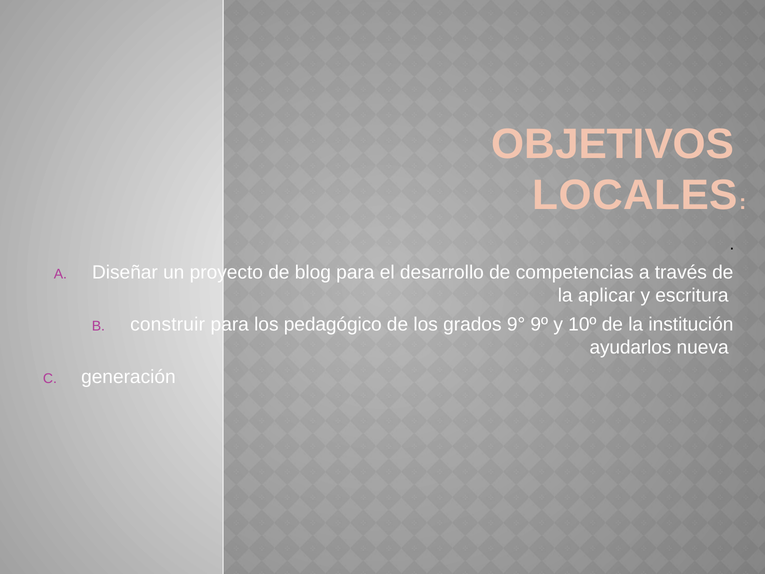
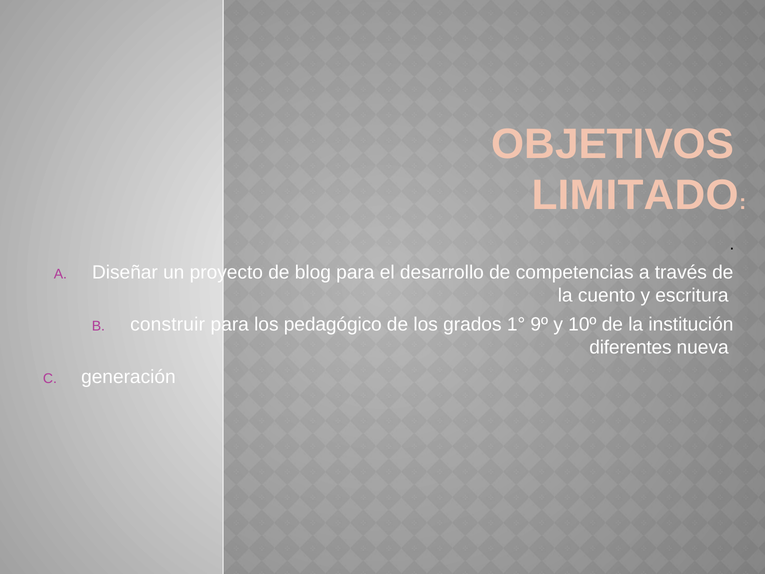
LOCALES: LOCALES -> LIMITADO
aplicar: aplicar -> cuento
9°: 9° -> 1°
ayudarlos: ayudarlos -> diferentes
